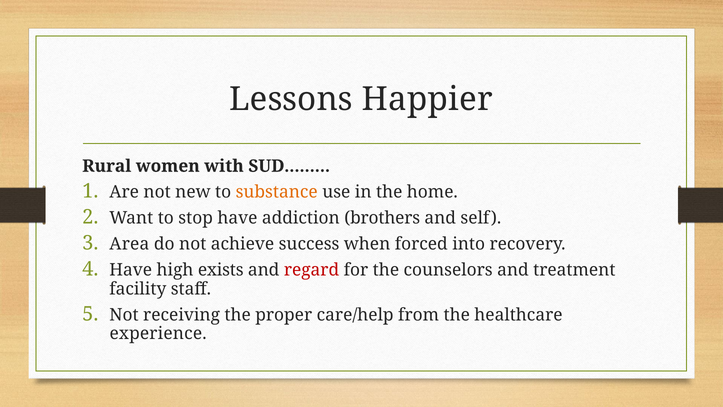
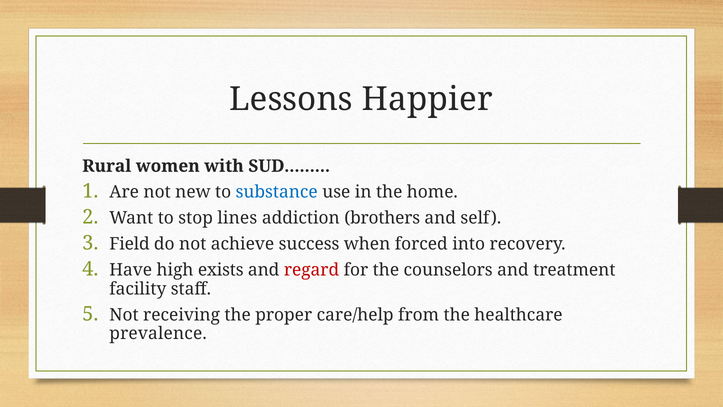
substance colour: orange -> blue
stop have: have -> lines
Area: Area -> Field
experience: experience -> prevalence
